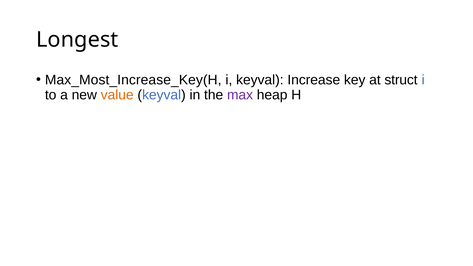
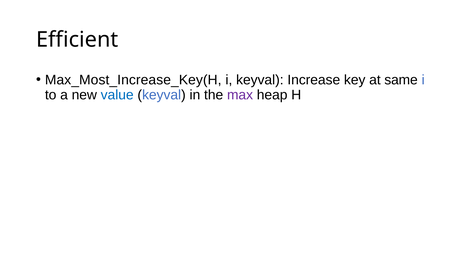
Longest: Longest -> Efficient
struct: struct -> same
value colour: orange -> blue
